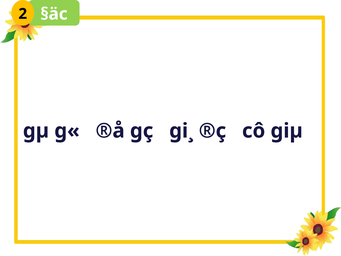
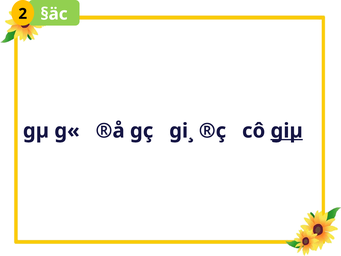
giµ underline: none -> present
